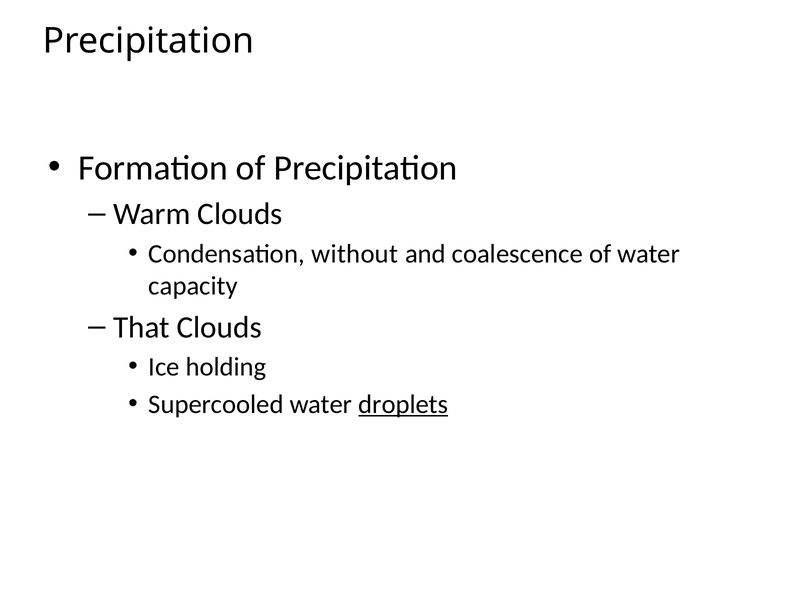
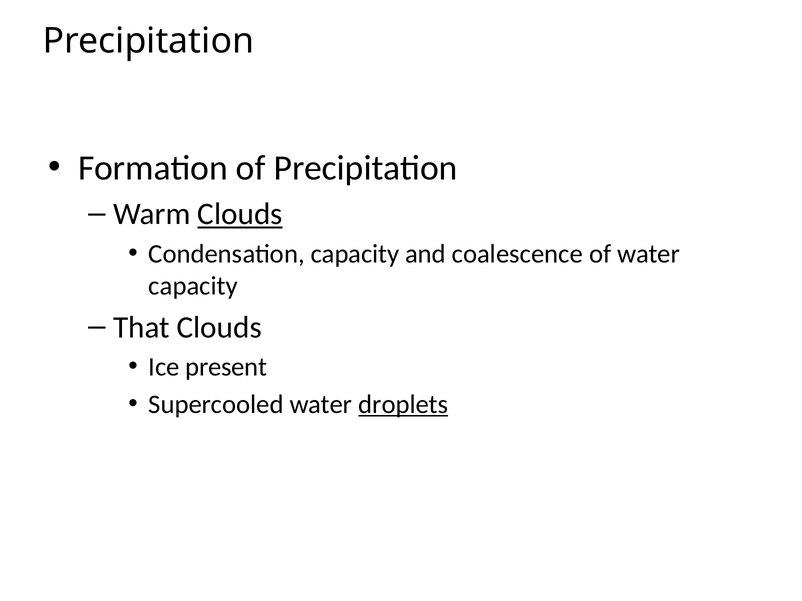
Clouds at (240, 214) underline: none -> present
Condensation without: without -> capacity
holding: holding -> present
